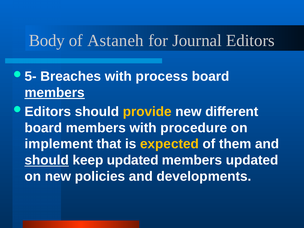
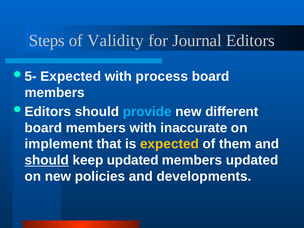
Body: Body -> Steps
Astaneh: Astaneh -> Validity
Breaches at (71, 76): Breaches -> Expected
members at (55, 93) underline: present -> none
provide colour: yellow -> light blue
procedure: procedure -> inaccurate
